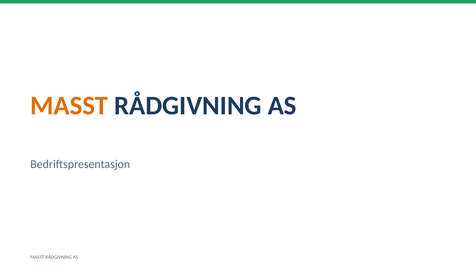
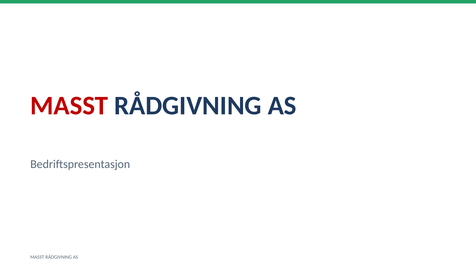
MASST at (69, 106) colour: orange -> red
